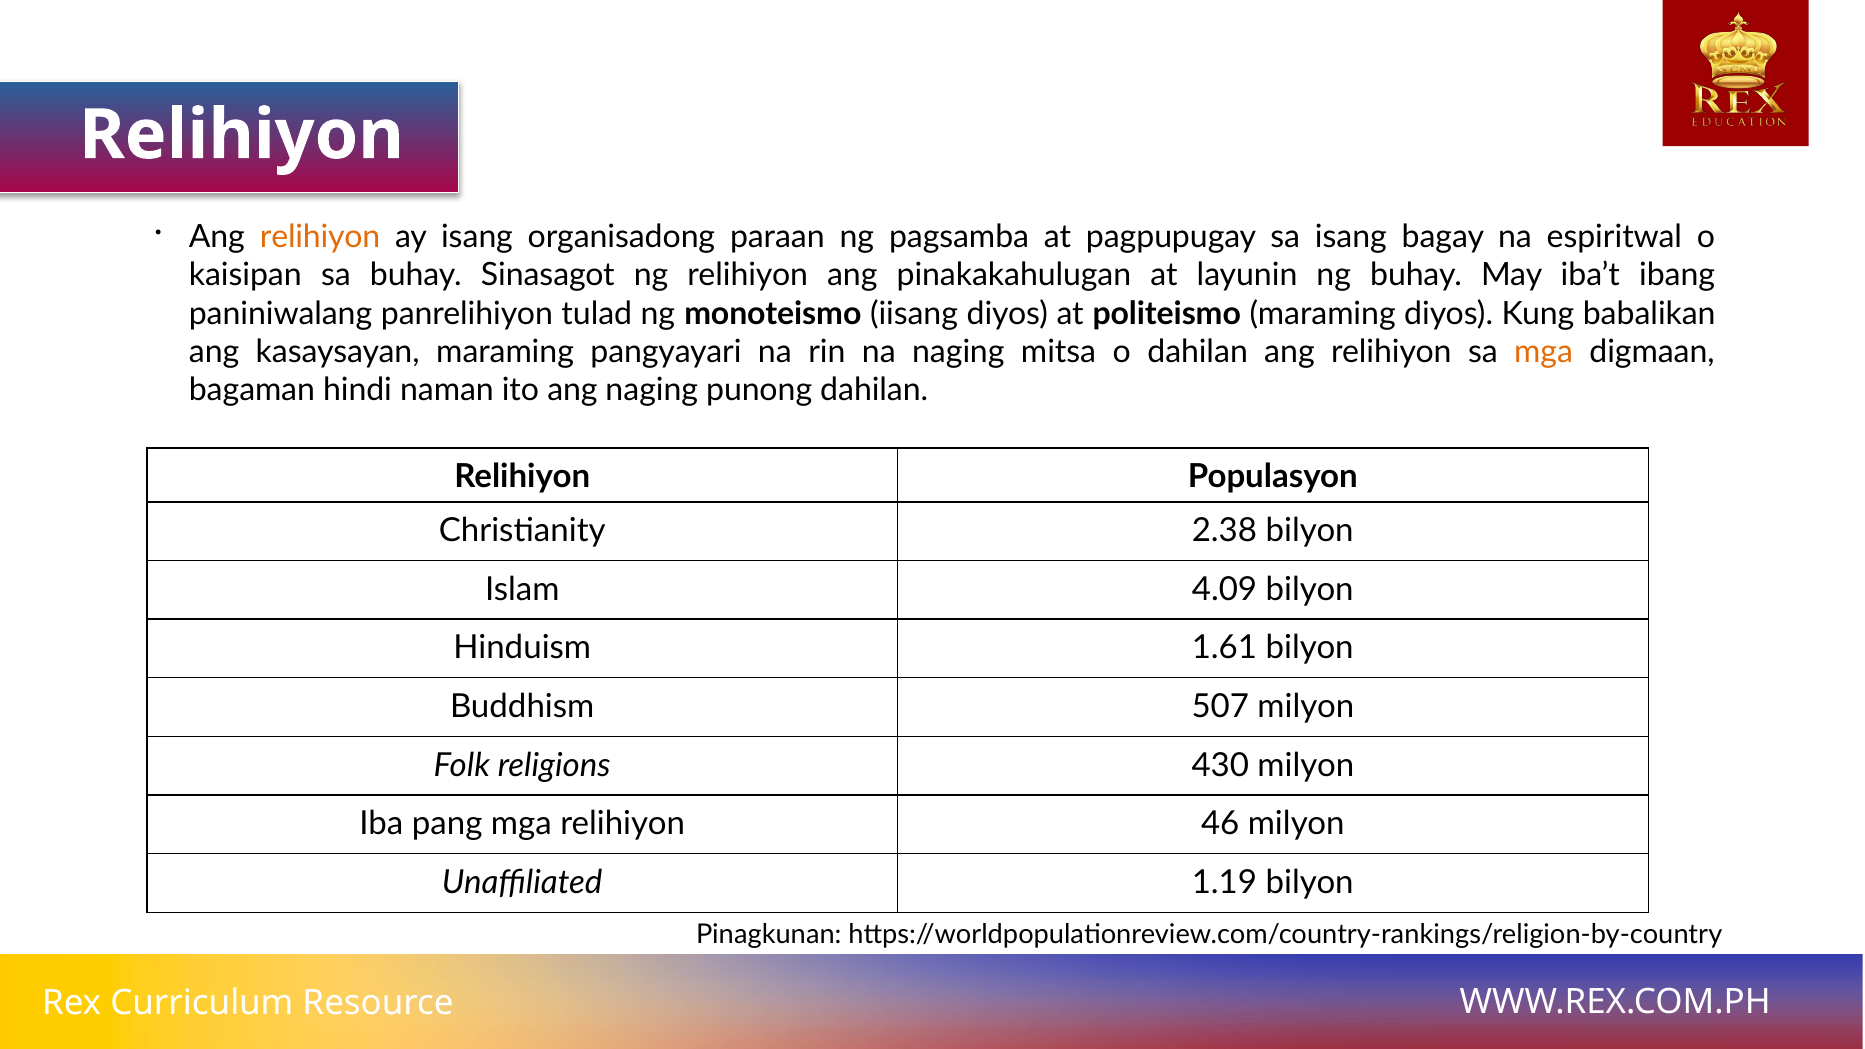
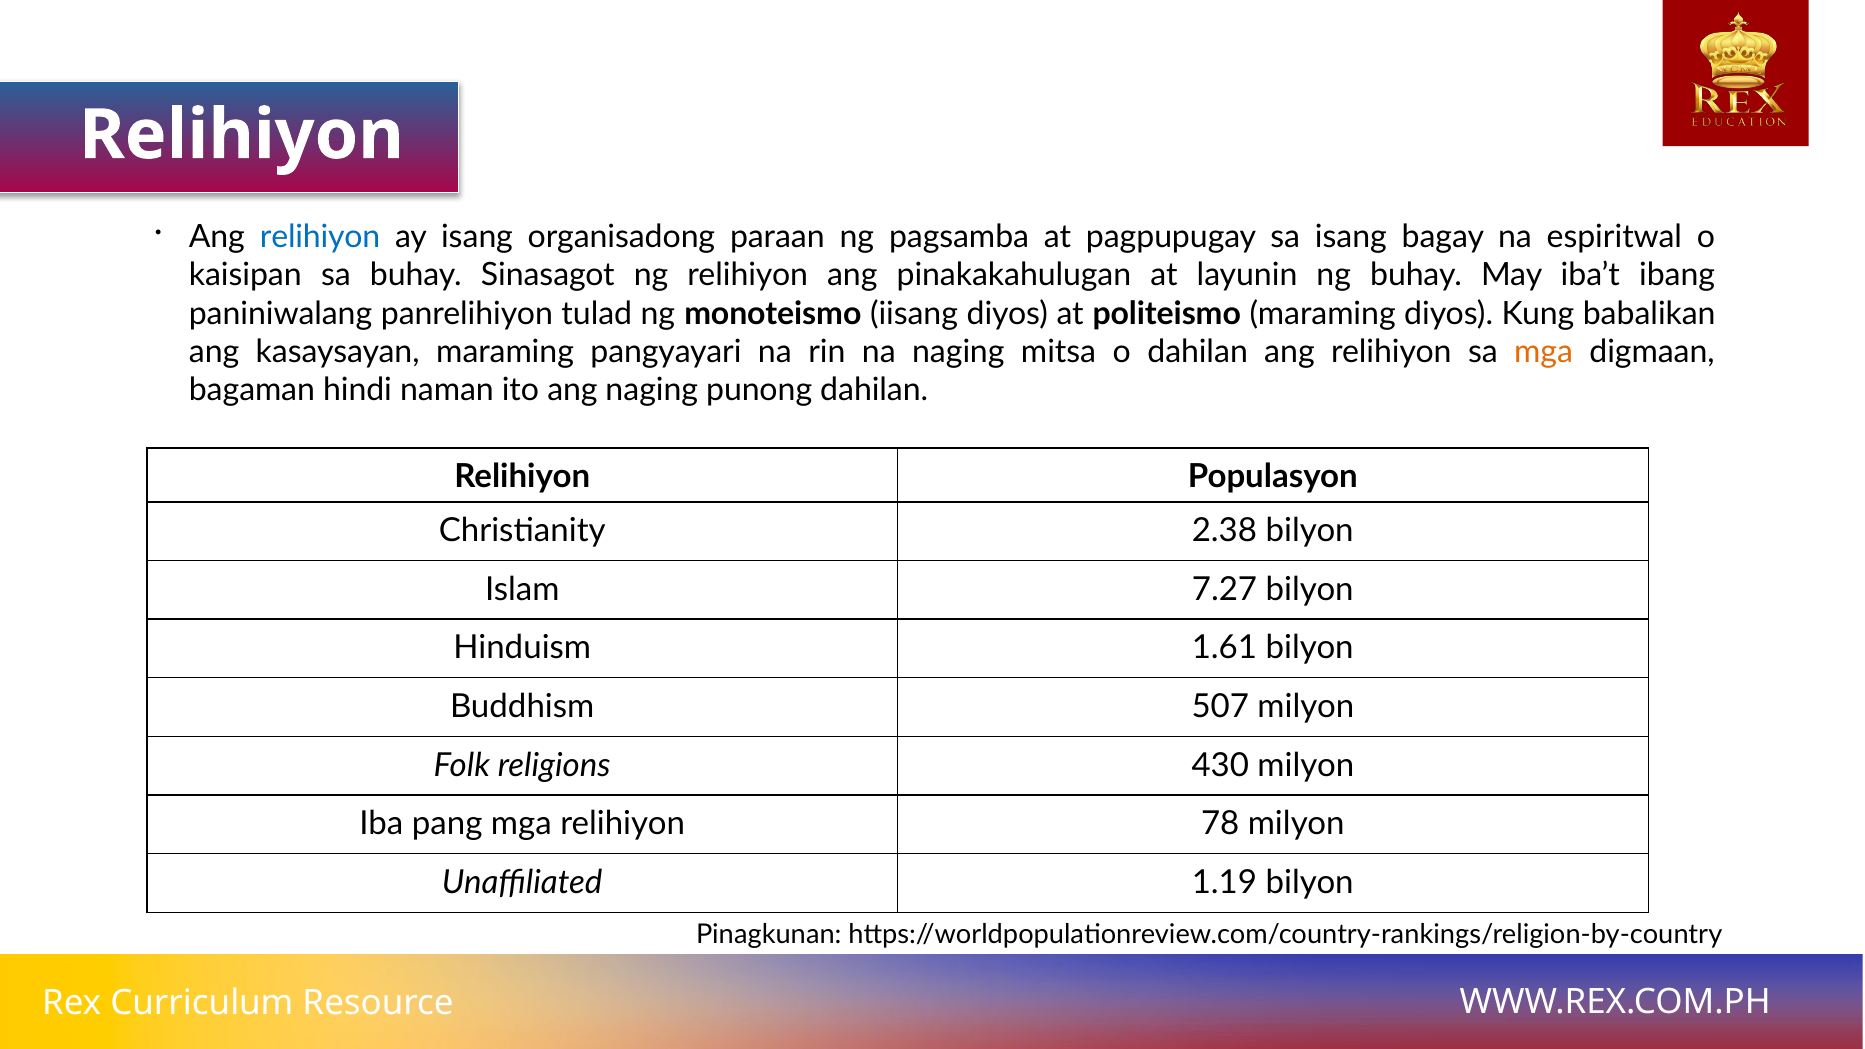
relihiyon at (320, 237) colour: orange -> blue
4.09: 4.09 -> 7.27
46: 46 -> 78
